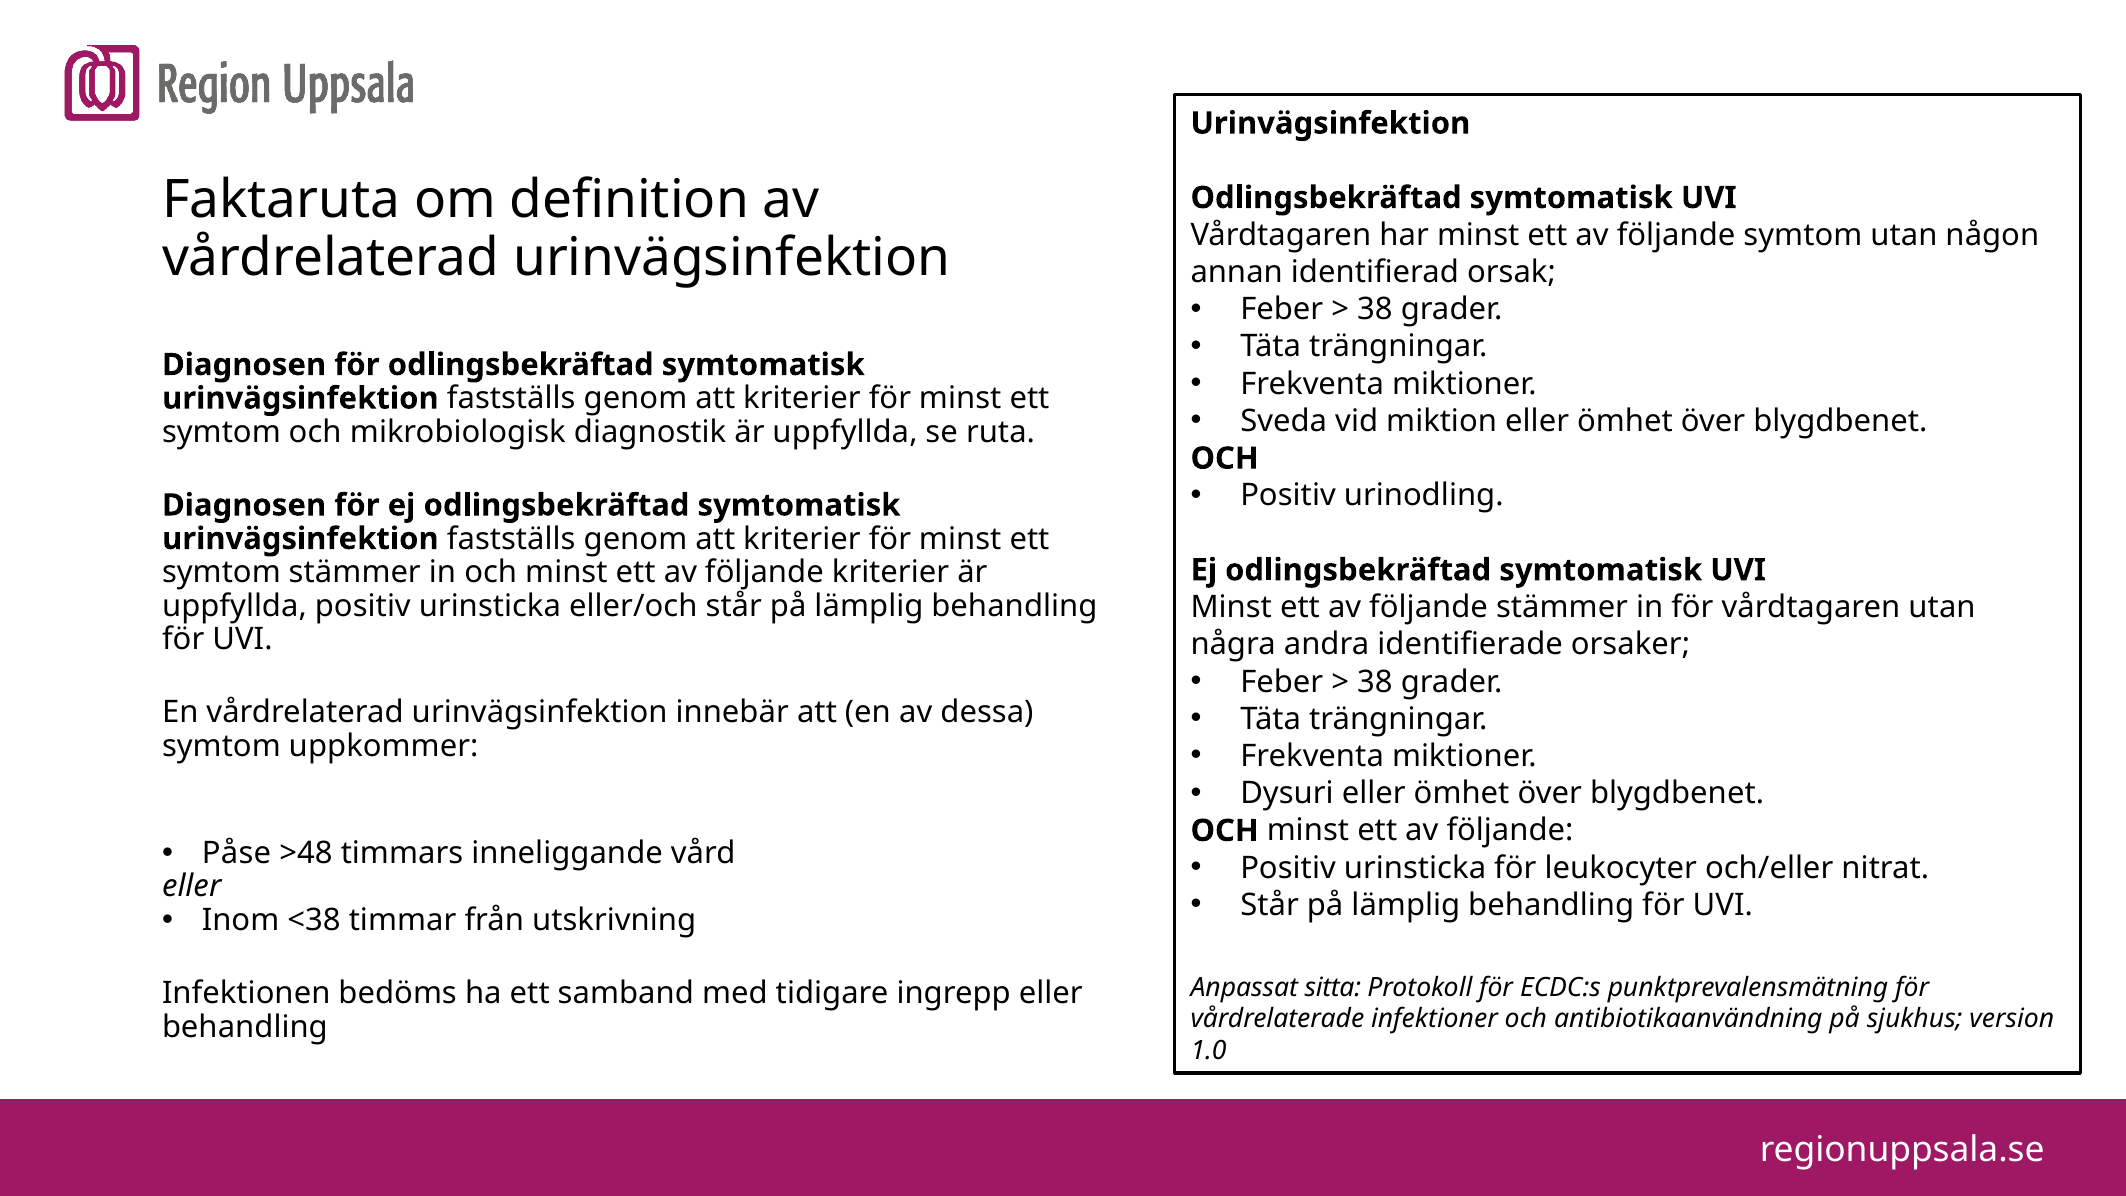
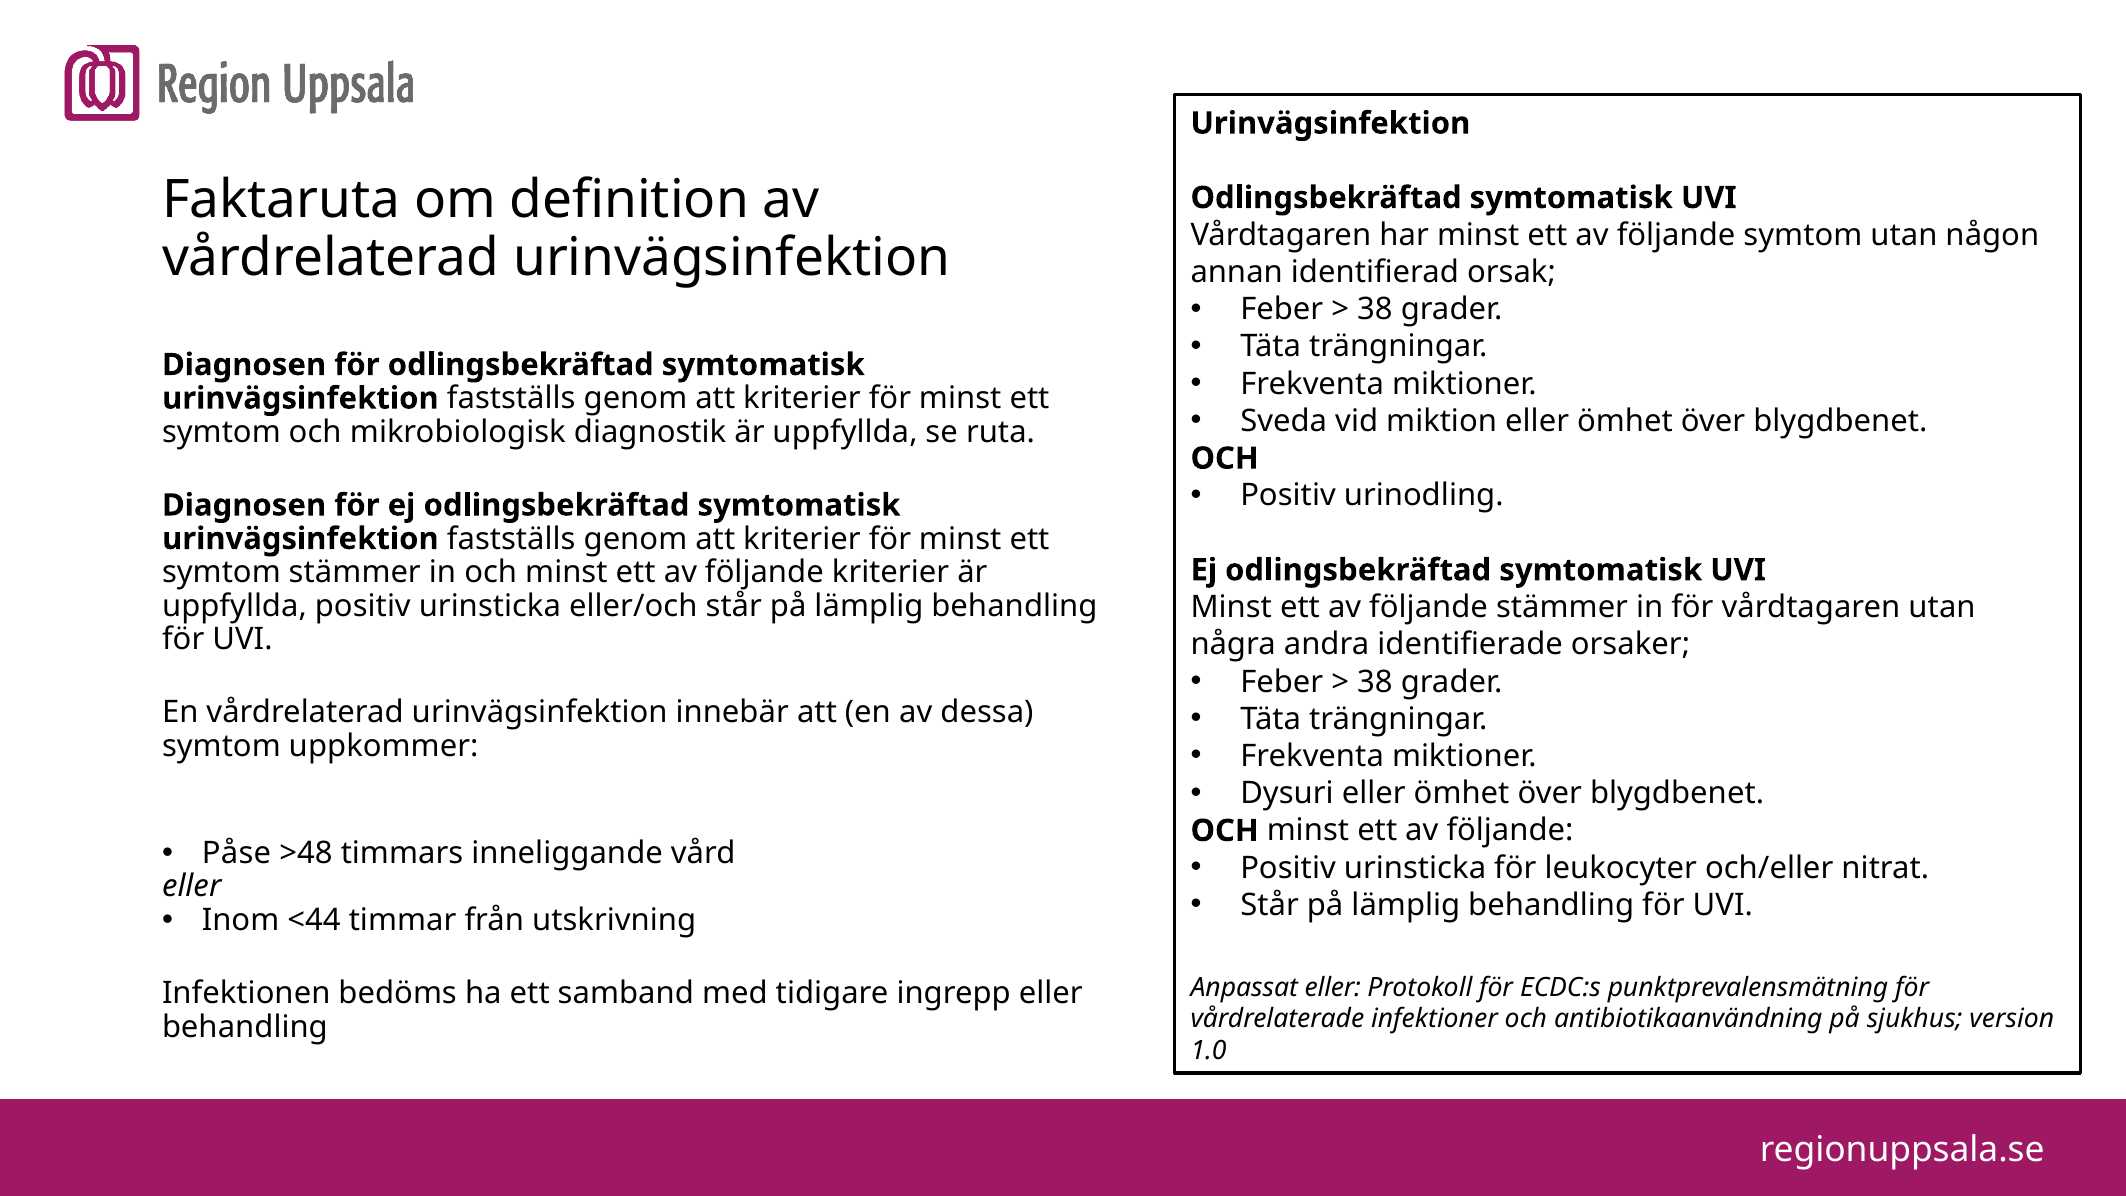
<38: <38 -> <44
Anpassat sitta: sitta -> eller
